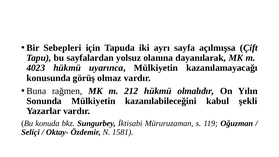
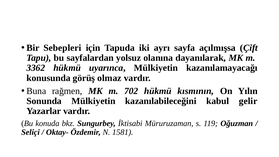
4023: 4023 -> 3362
212: 212 -> 702
olmalıdır: olmalıdır -> kısmının
şekli: şekli -> gelir
